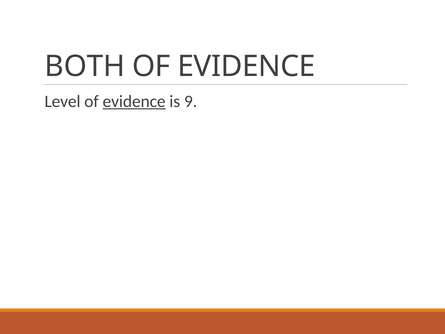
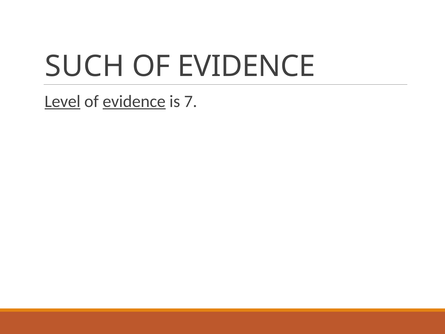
BOTH: BOTH -> SUCH
Level underline: none -> present
9: 9 -> 7
